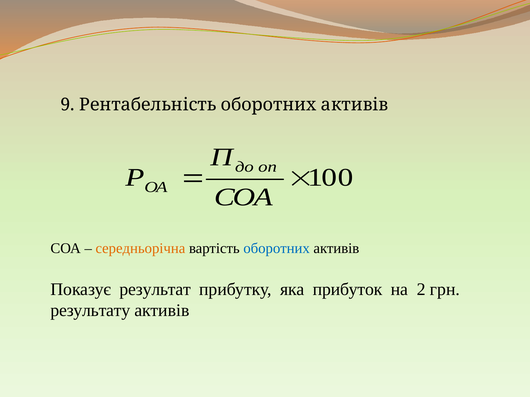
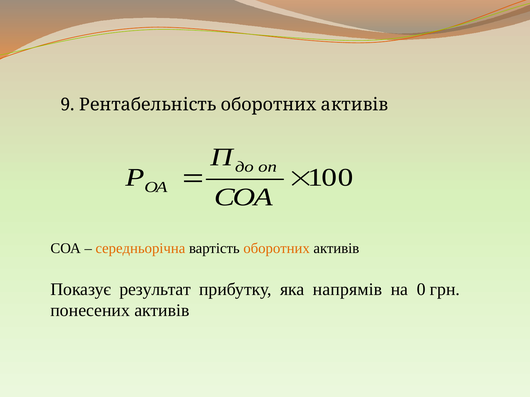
оборотних at (277, 249) colour: blue -> orange
прибуток: прибуток -> напрямів
2: 2 -> 0
результату: результату -> понесених
